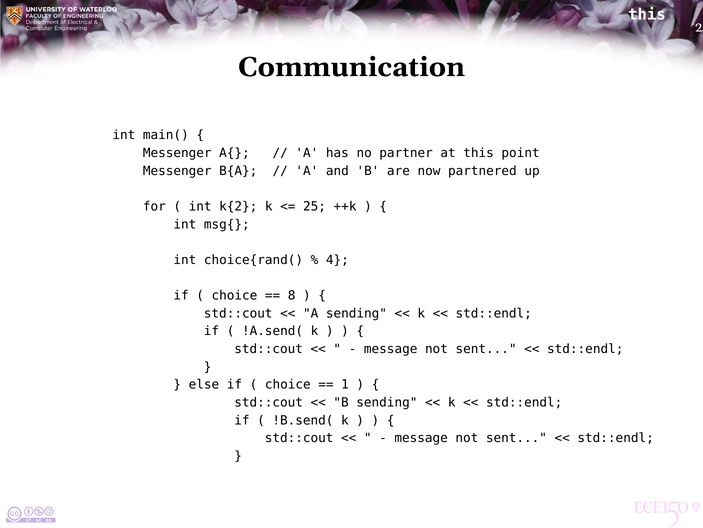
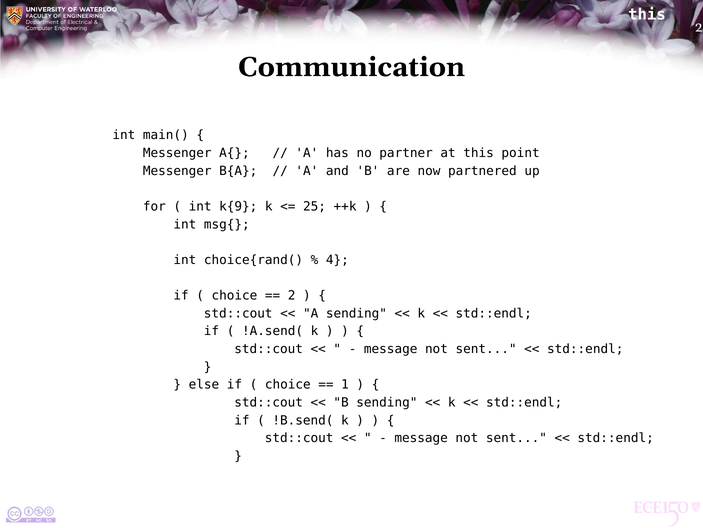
k{2: k{2 -> k{9
8: 8 -> 2
